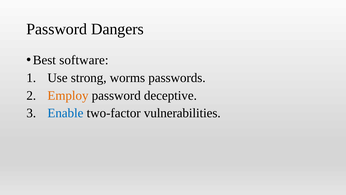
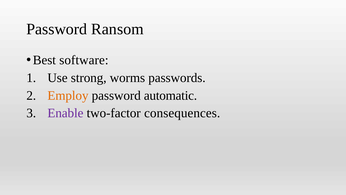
Dangers: Dangers -> Ransom
deceptive: deceptive -> automatic
Enable colour: blue -> purple
vulnerabilities: vulnerabilities -> consequences
